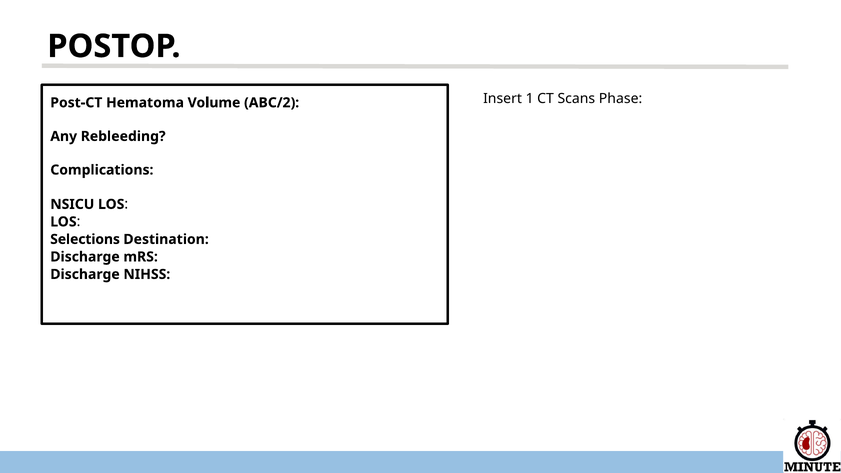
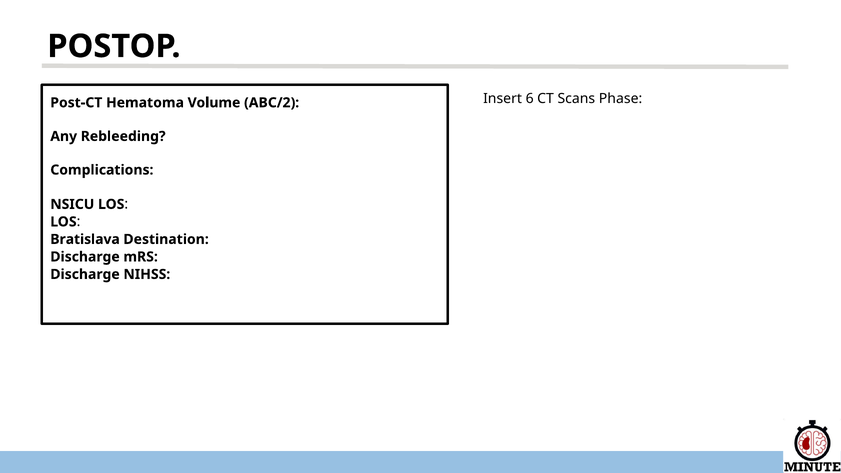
1: 1 -> 6
Selections: Selections -> Bratislava
